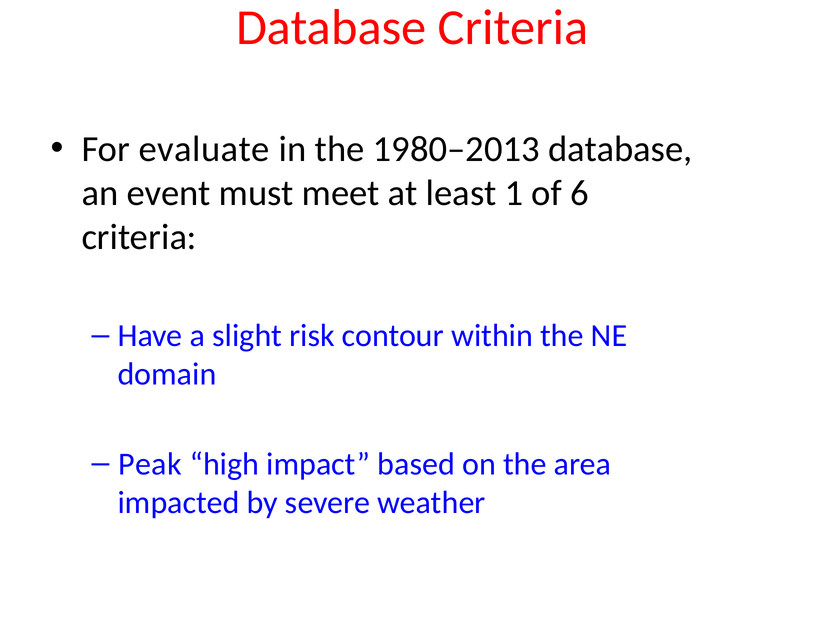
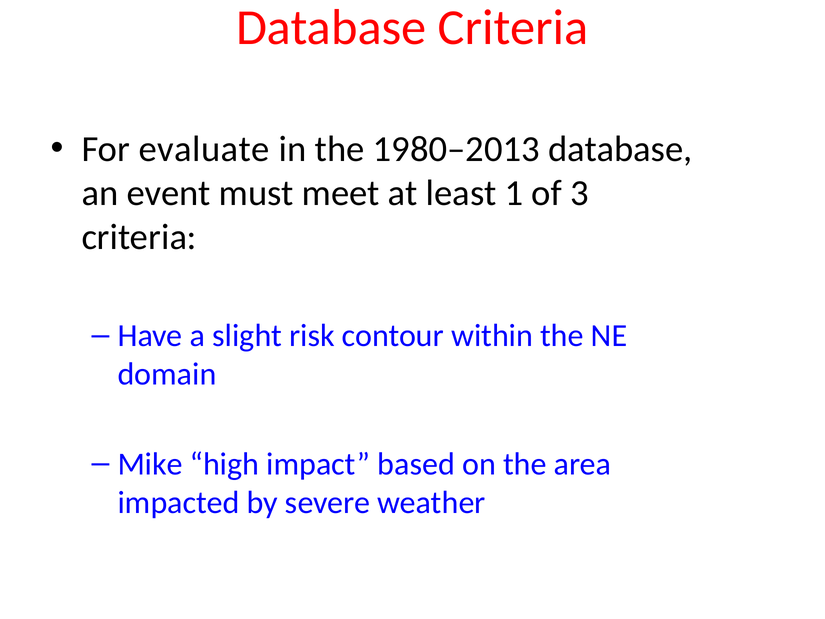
6: 6 -> 3
Peak: Peak -> Mike
